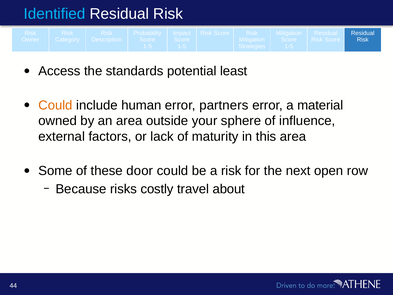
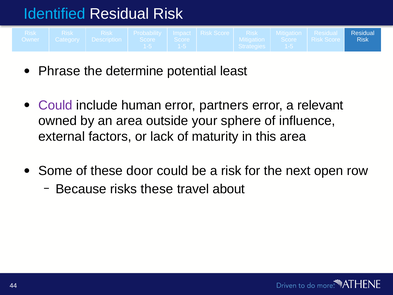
Access: Access -> Phrase
standards: standards -> determine
Could at (55, 105) colour: orange -> purple
material: material -> relevant
risks costly: costly -> these
